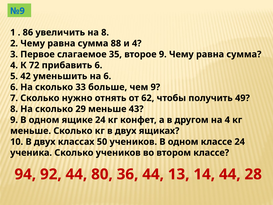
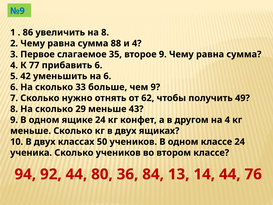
72: 72 -> 77
36 44: 44 -> 84
28: 28 -> 76
